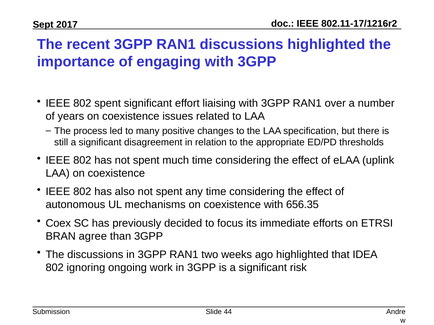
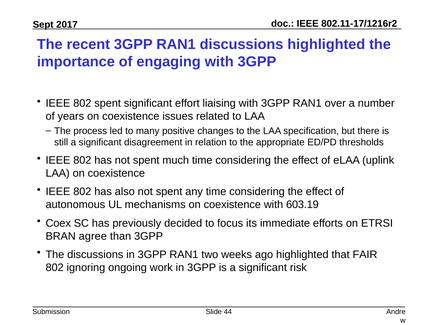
656.35: 656.35 -> 603.19
IDEA: IDEA -> FAIR
